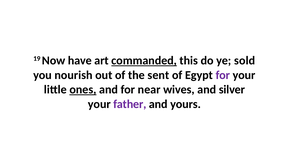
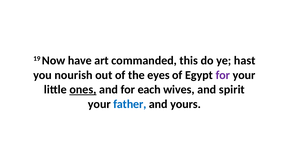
commanded underline: present -> none
sold: sold -> hast
sent: sent -> eyes
near: near -> each
silver: silver -> spirit
father colour: purple -> blue
